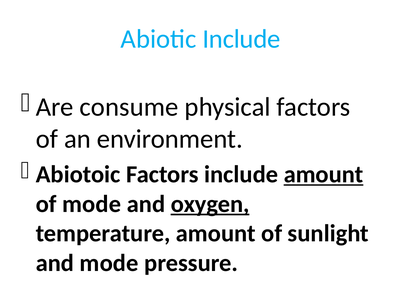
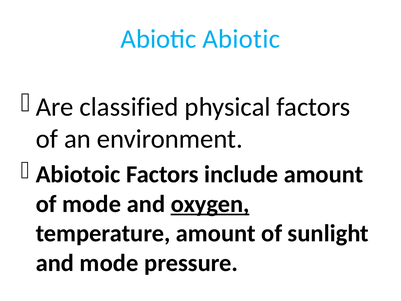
Abiotic Include: Include -> Abiotic
consume: consume -> classified
amount at (324, 174) underline: present -> none
